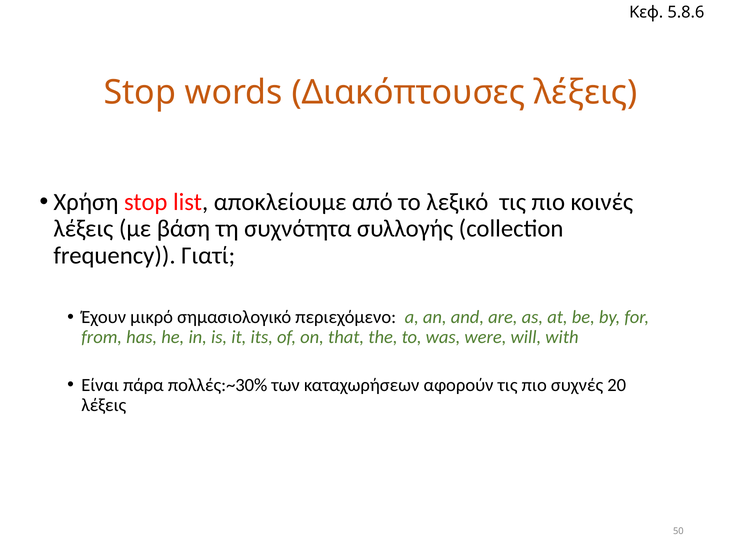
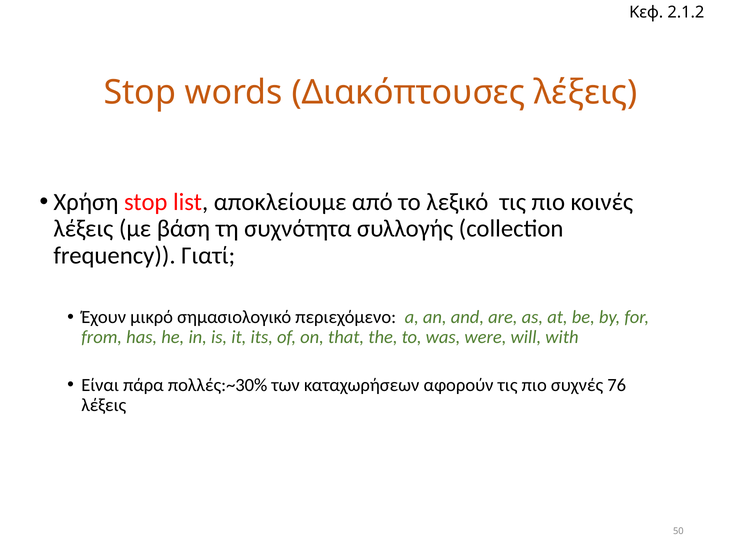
5.8.6: 5.8.6 -> 2.1.2
20: 20 -> 76
